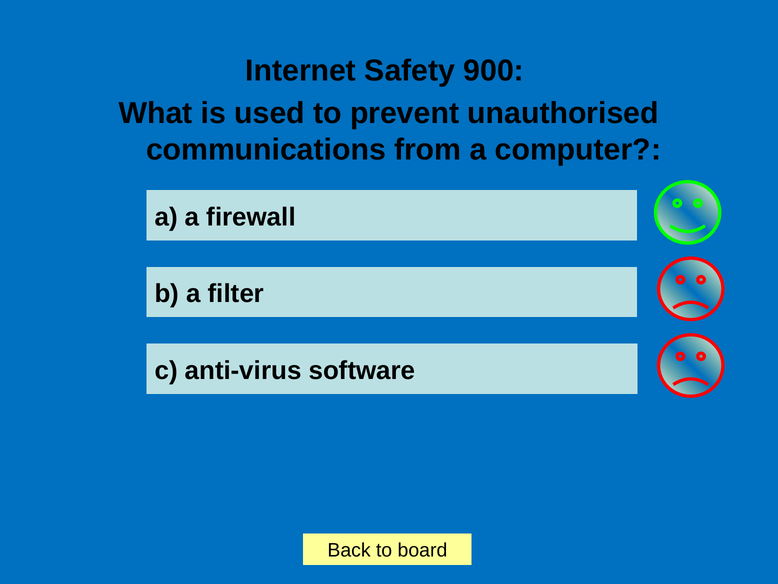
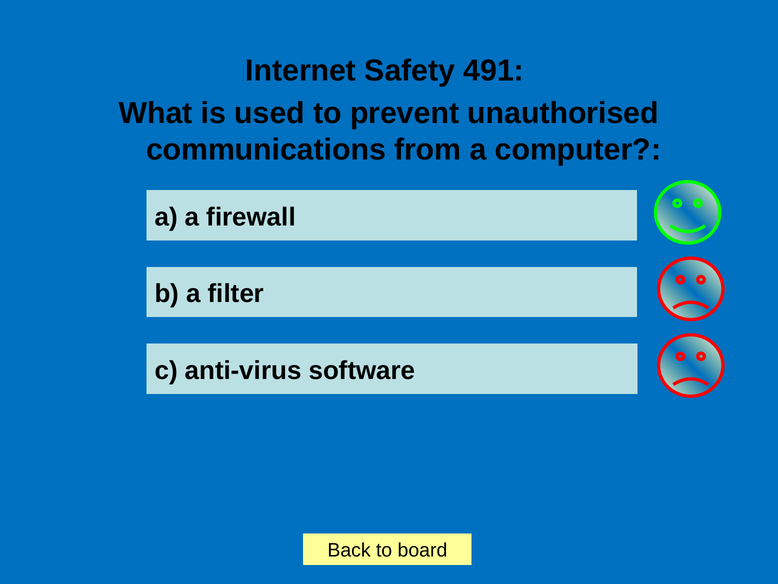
900: 900 -> 491
